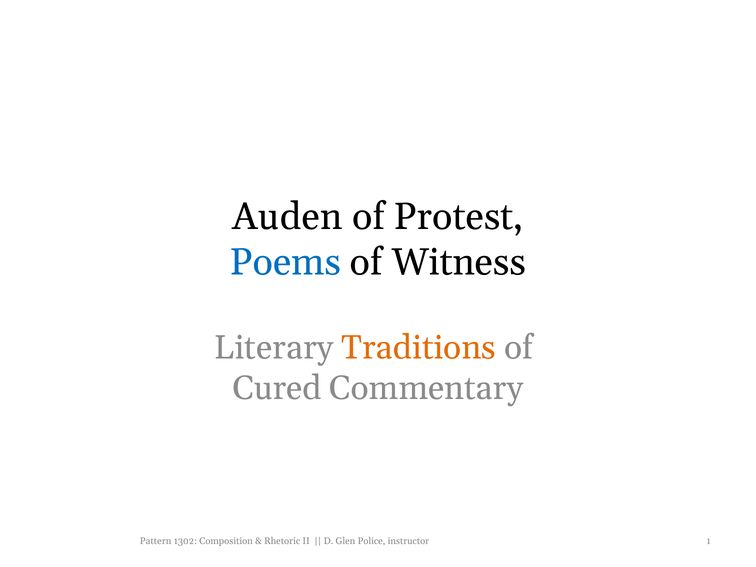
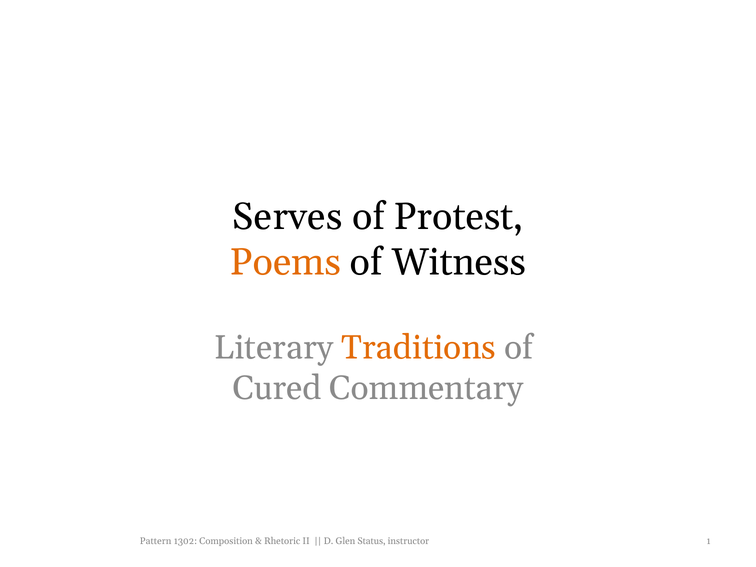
Auden: Auden -> Serves
Poems colour: blue -> orange
Police: Police -> Status
